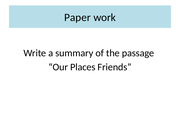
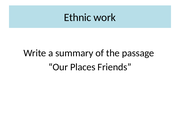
Paper: Paper -> Ethnic
